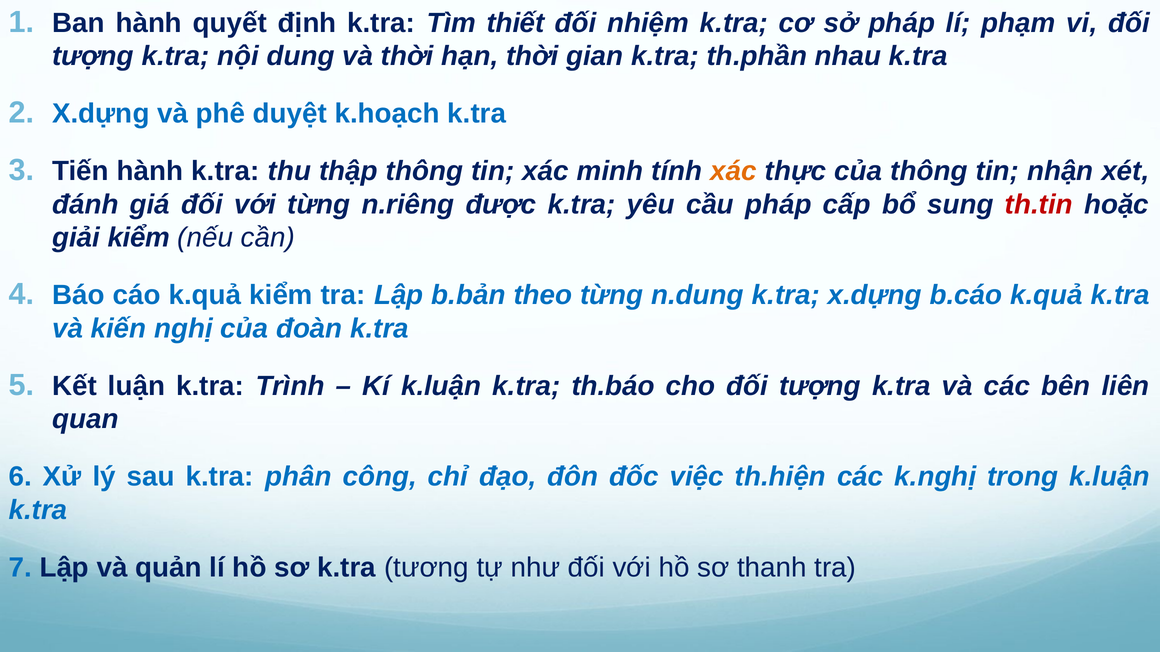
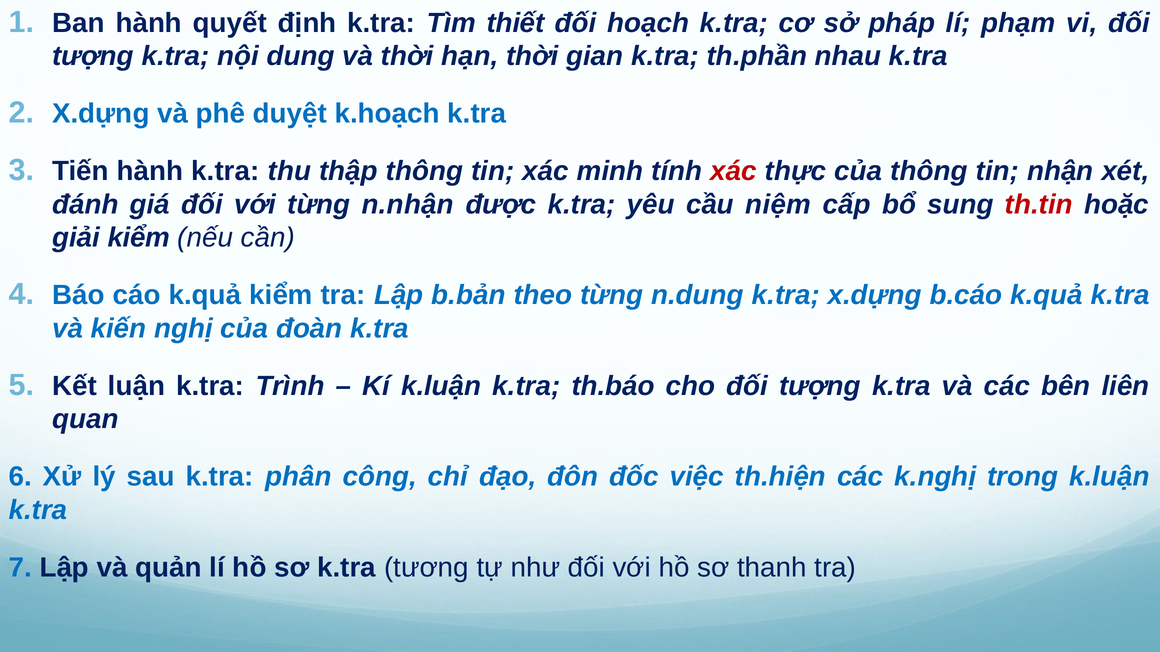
nhiệm: nhiệm -> hoạch
xác at (734, 171) colour: orange -> red
n.riêng: n.riêng -> n.nhận
cầu pháp: pháp -> niệm
